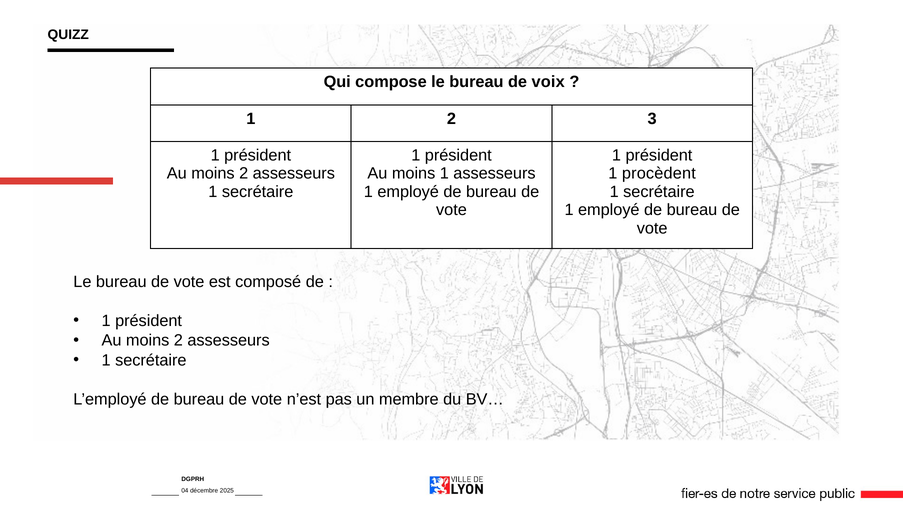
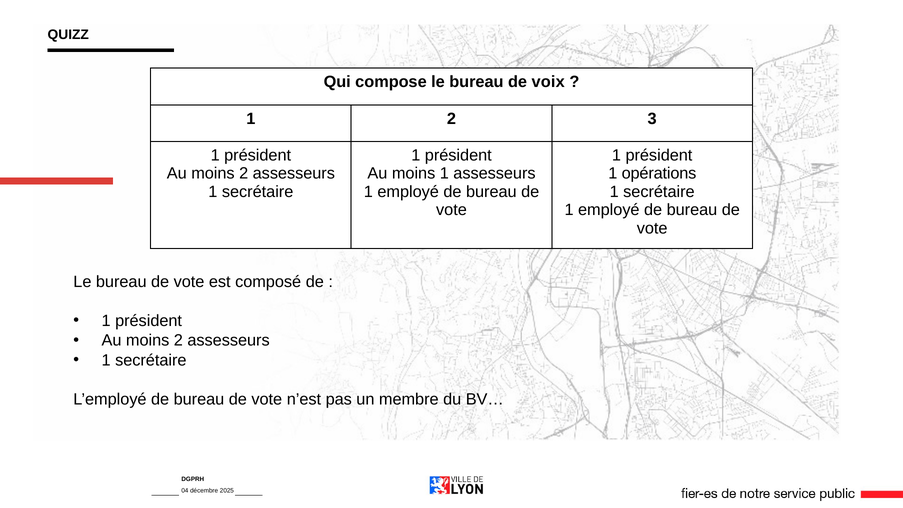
procèdent: procèdent -> opérations
